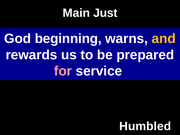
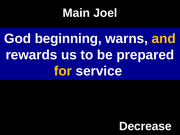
Just: Just -> Joel
for colour: pink -> yellow
Humbled: Humbled -> Decrease
